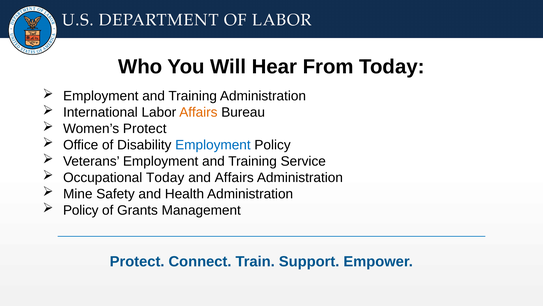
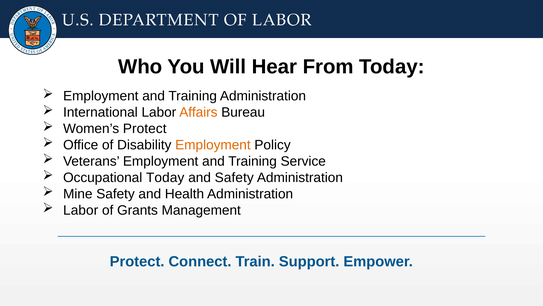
Employment at (213, 145) colour: blue -> orange
and Affairs: Affairs -> Safety
Policy at (81, 210): Policy -> Labor
